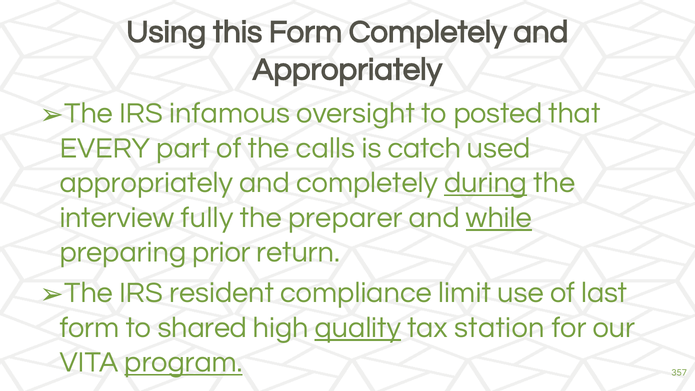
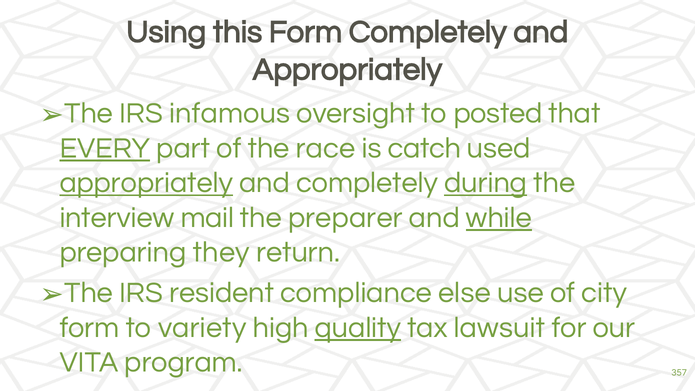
EVERY underline: none -> present
calls: calls -> race
appropriately at (146, 183) underline: none -> present
fully: fully -> mail
prior: prior -> they
limit: limit -> else
last: last -> city
shared: shared -> variety
station: station -> lawsuit
program underline: present -> none
